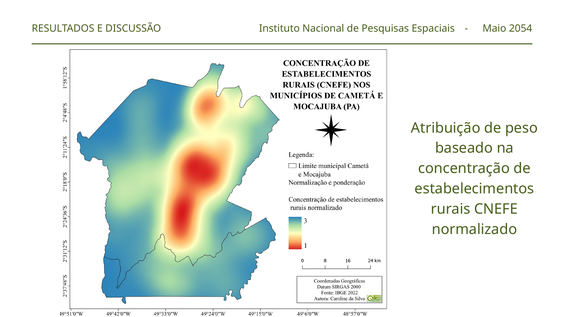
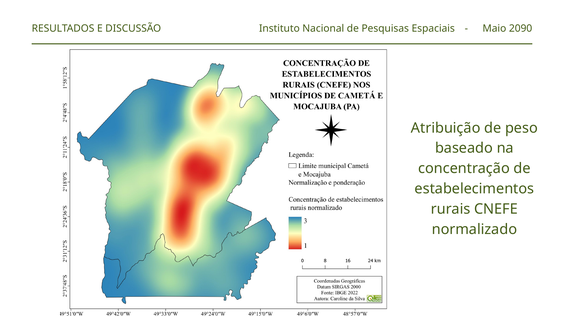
2054: 2054 -> 2090
